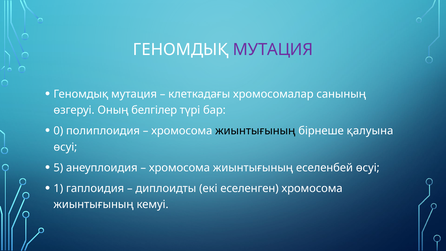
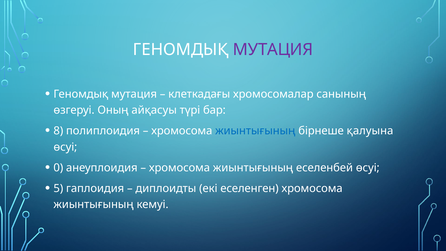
белгілер: белгілер -> айқасуы
0: 0 -> 8
жиынтығының at (255, 131) colour: black -> blue
5: 5 -> 0
1: 1 -> 5
